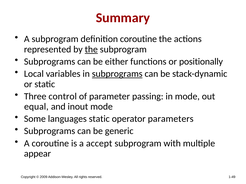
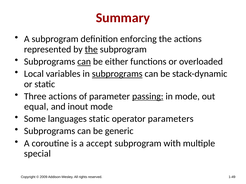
definition coroutine: coroutine -> enforcing
can at (84, 62) underline: none -> present
positionally: positionally -> overloaded
Three control: control -> actions
passing underline: none -> present
appear: appear -> special
